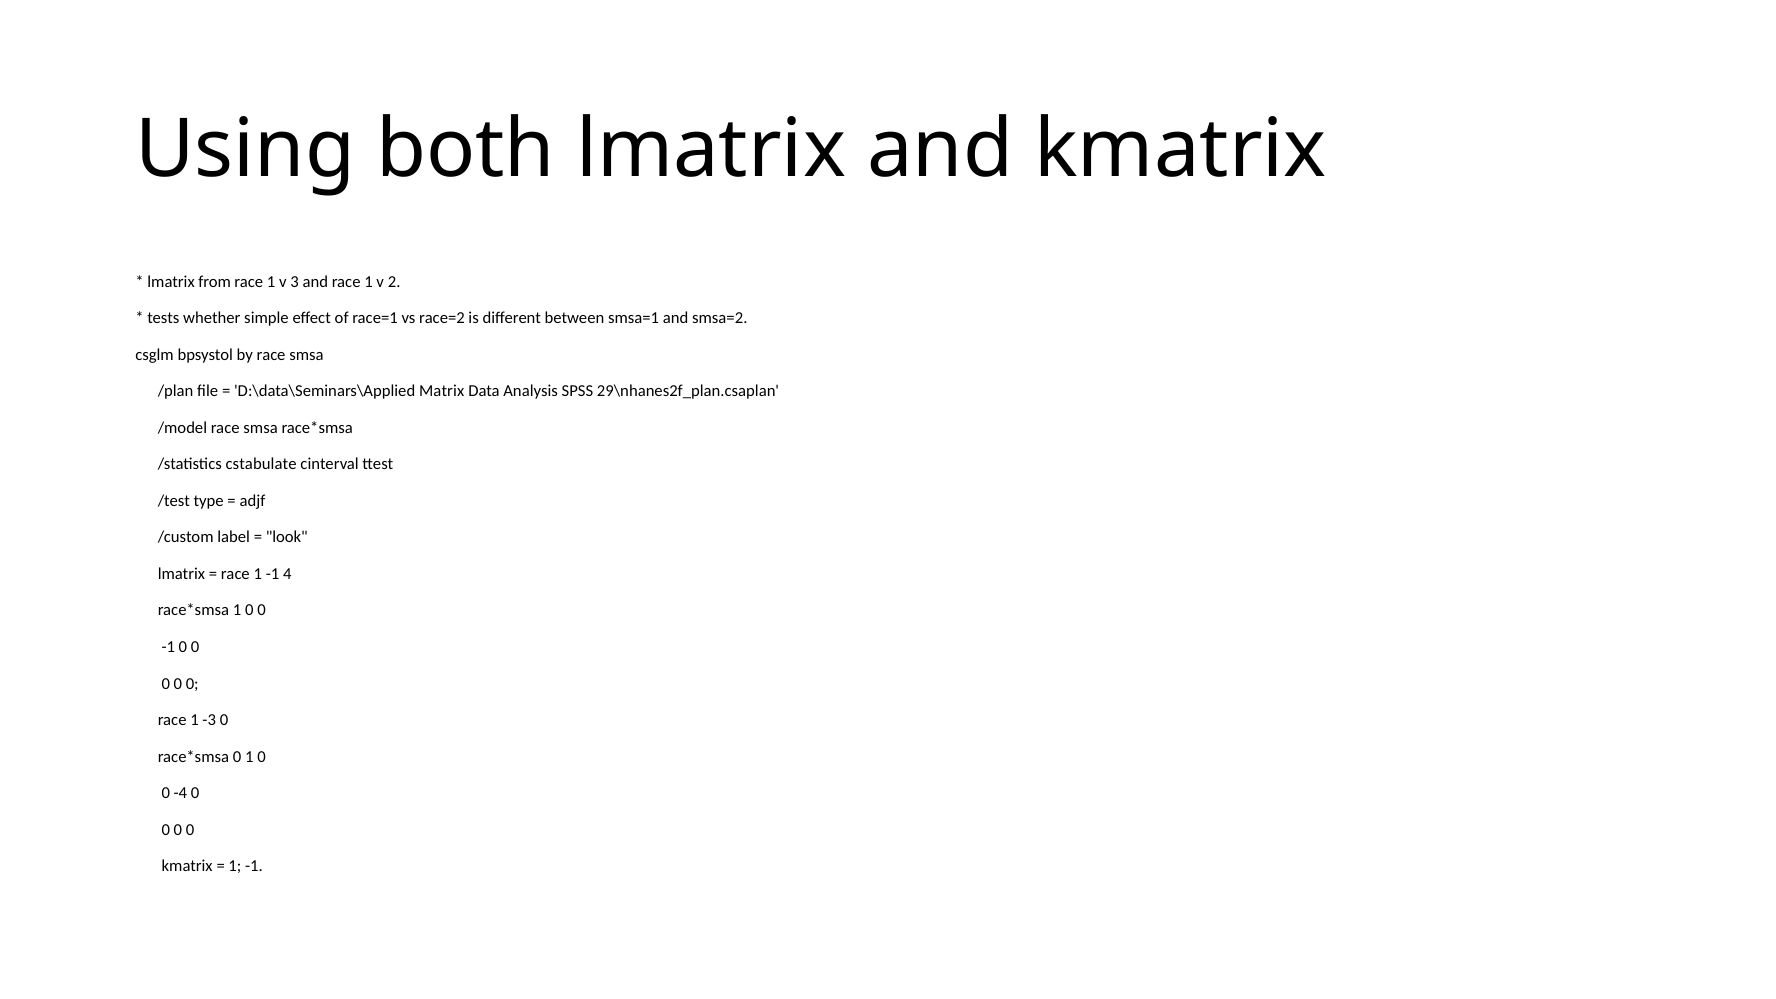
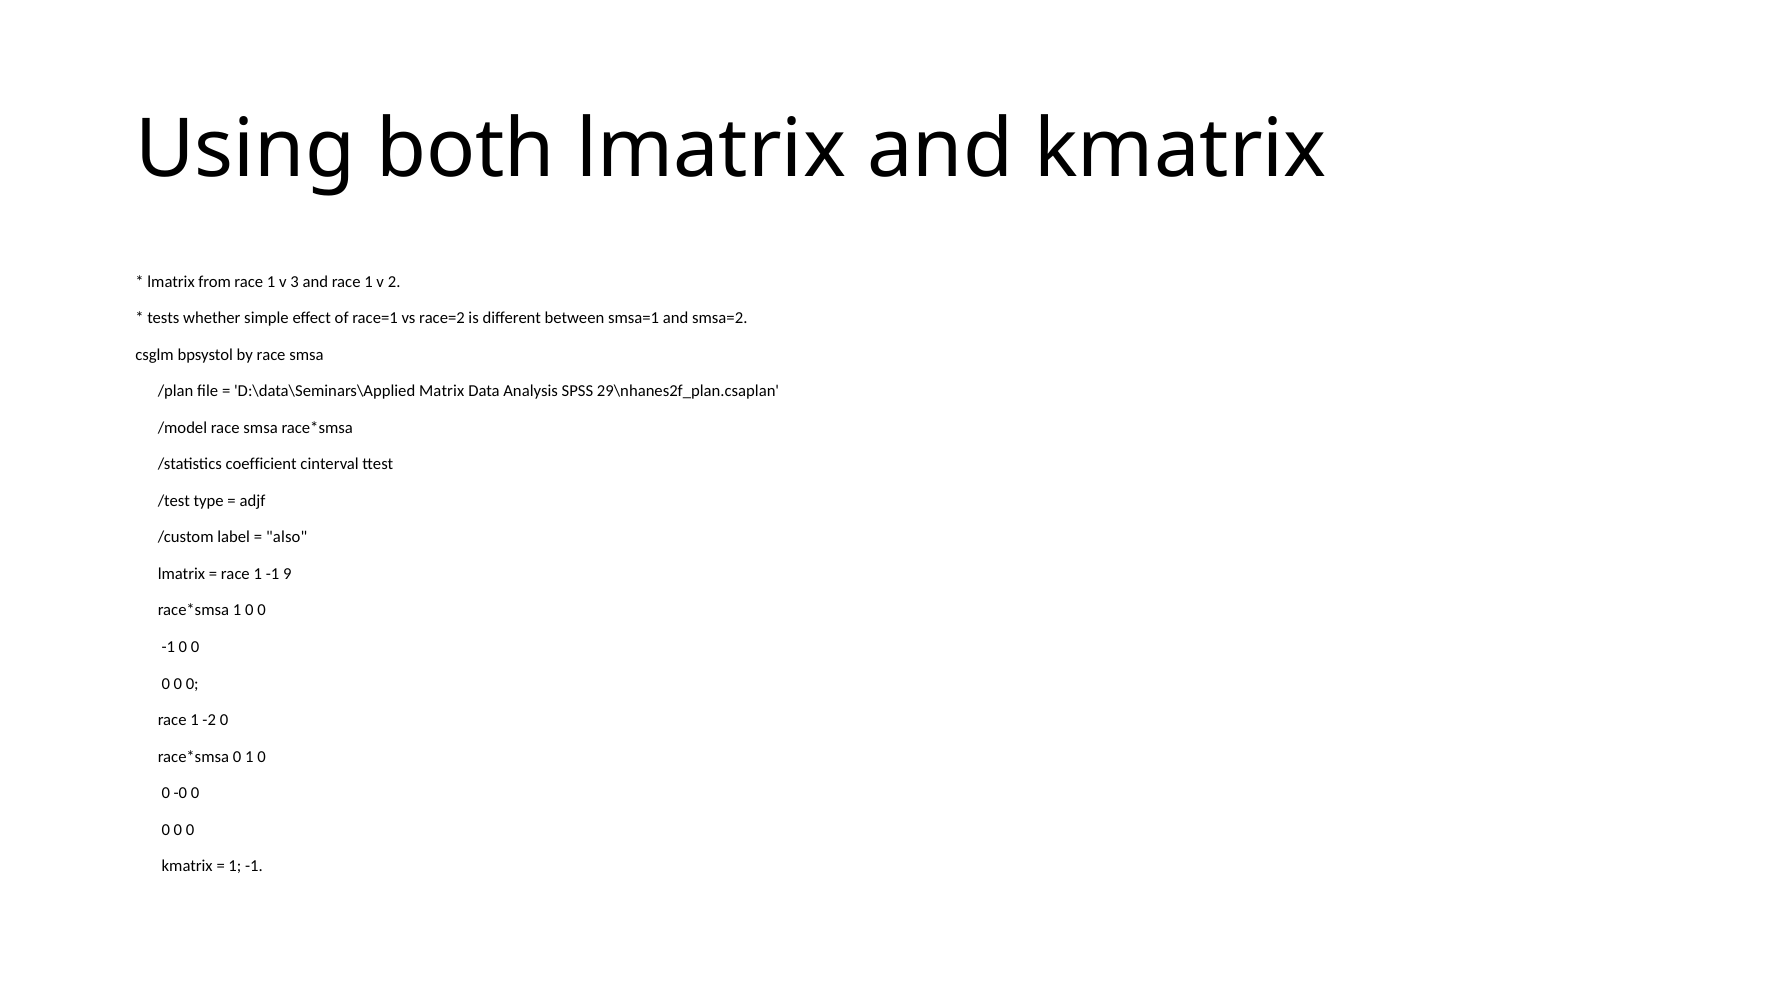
cstabulate: cstabulate -> coefficient
look: look -> also
4: 4 -> 9
-3: -3 -> -2
-4: -4 -> -0
